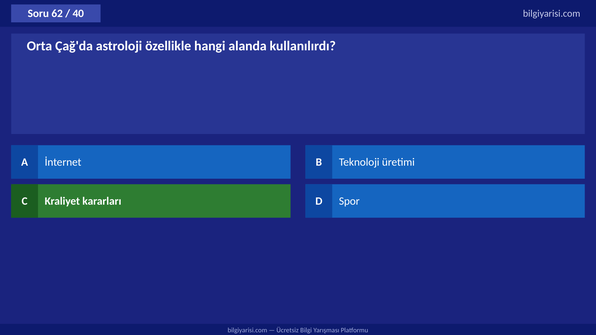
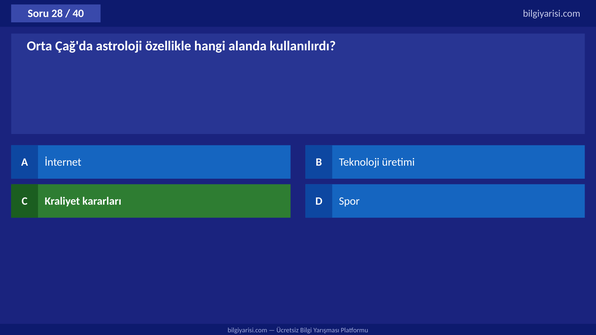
62: 62 -> 28
